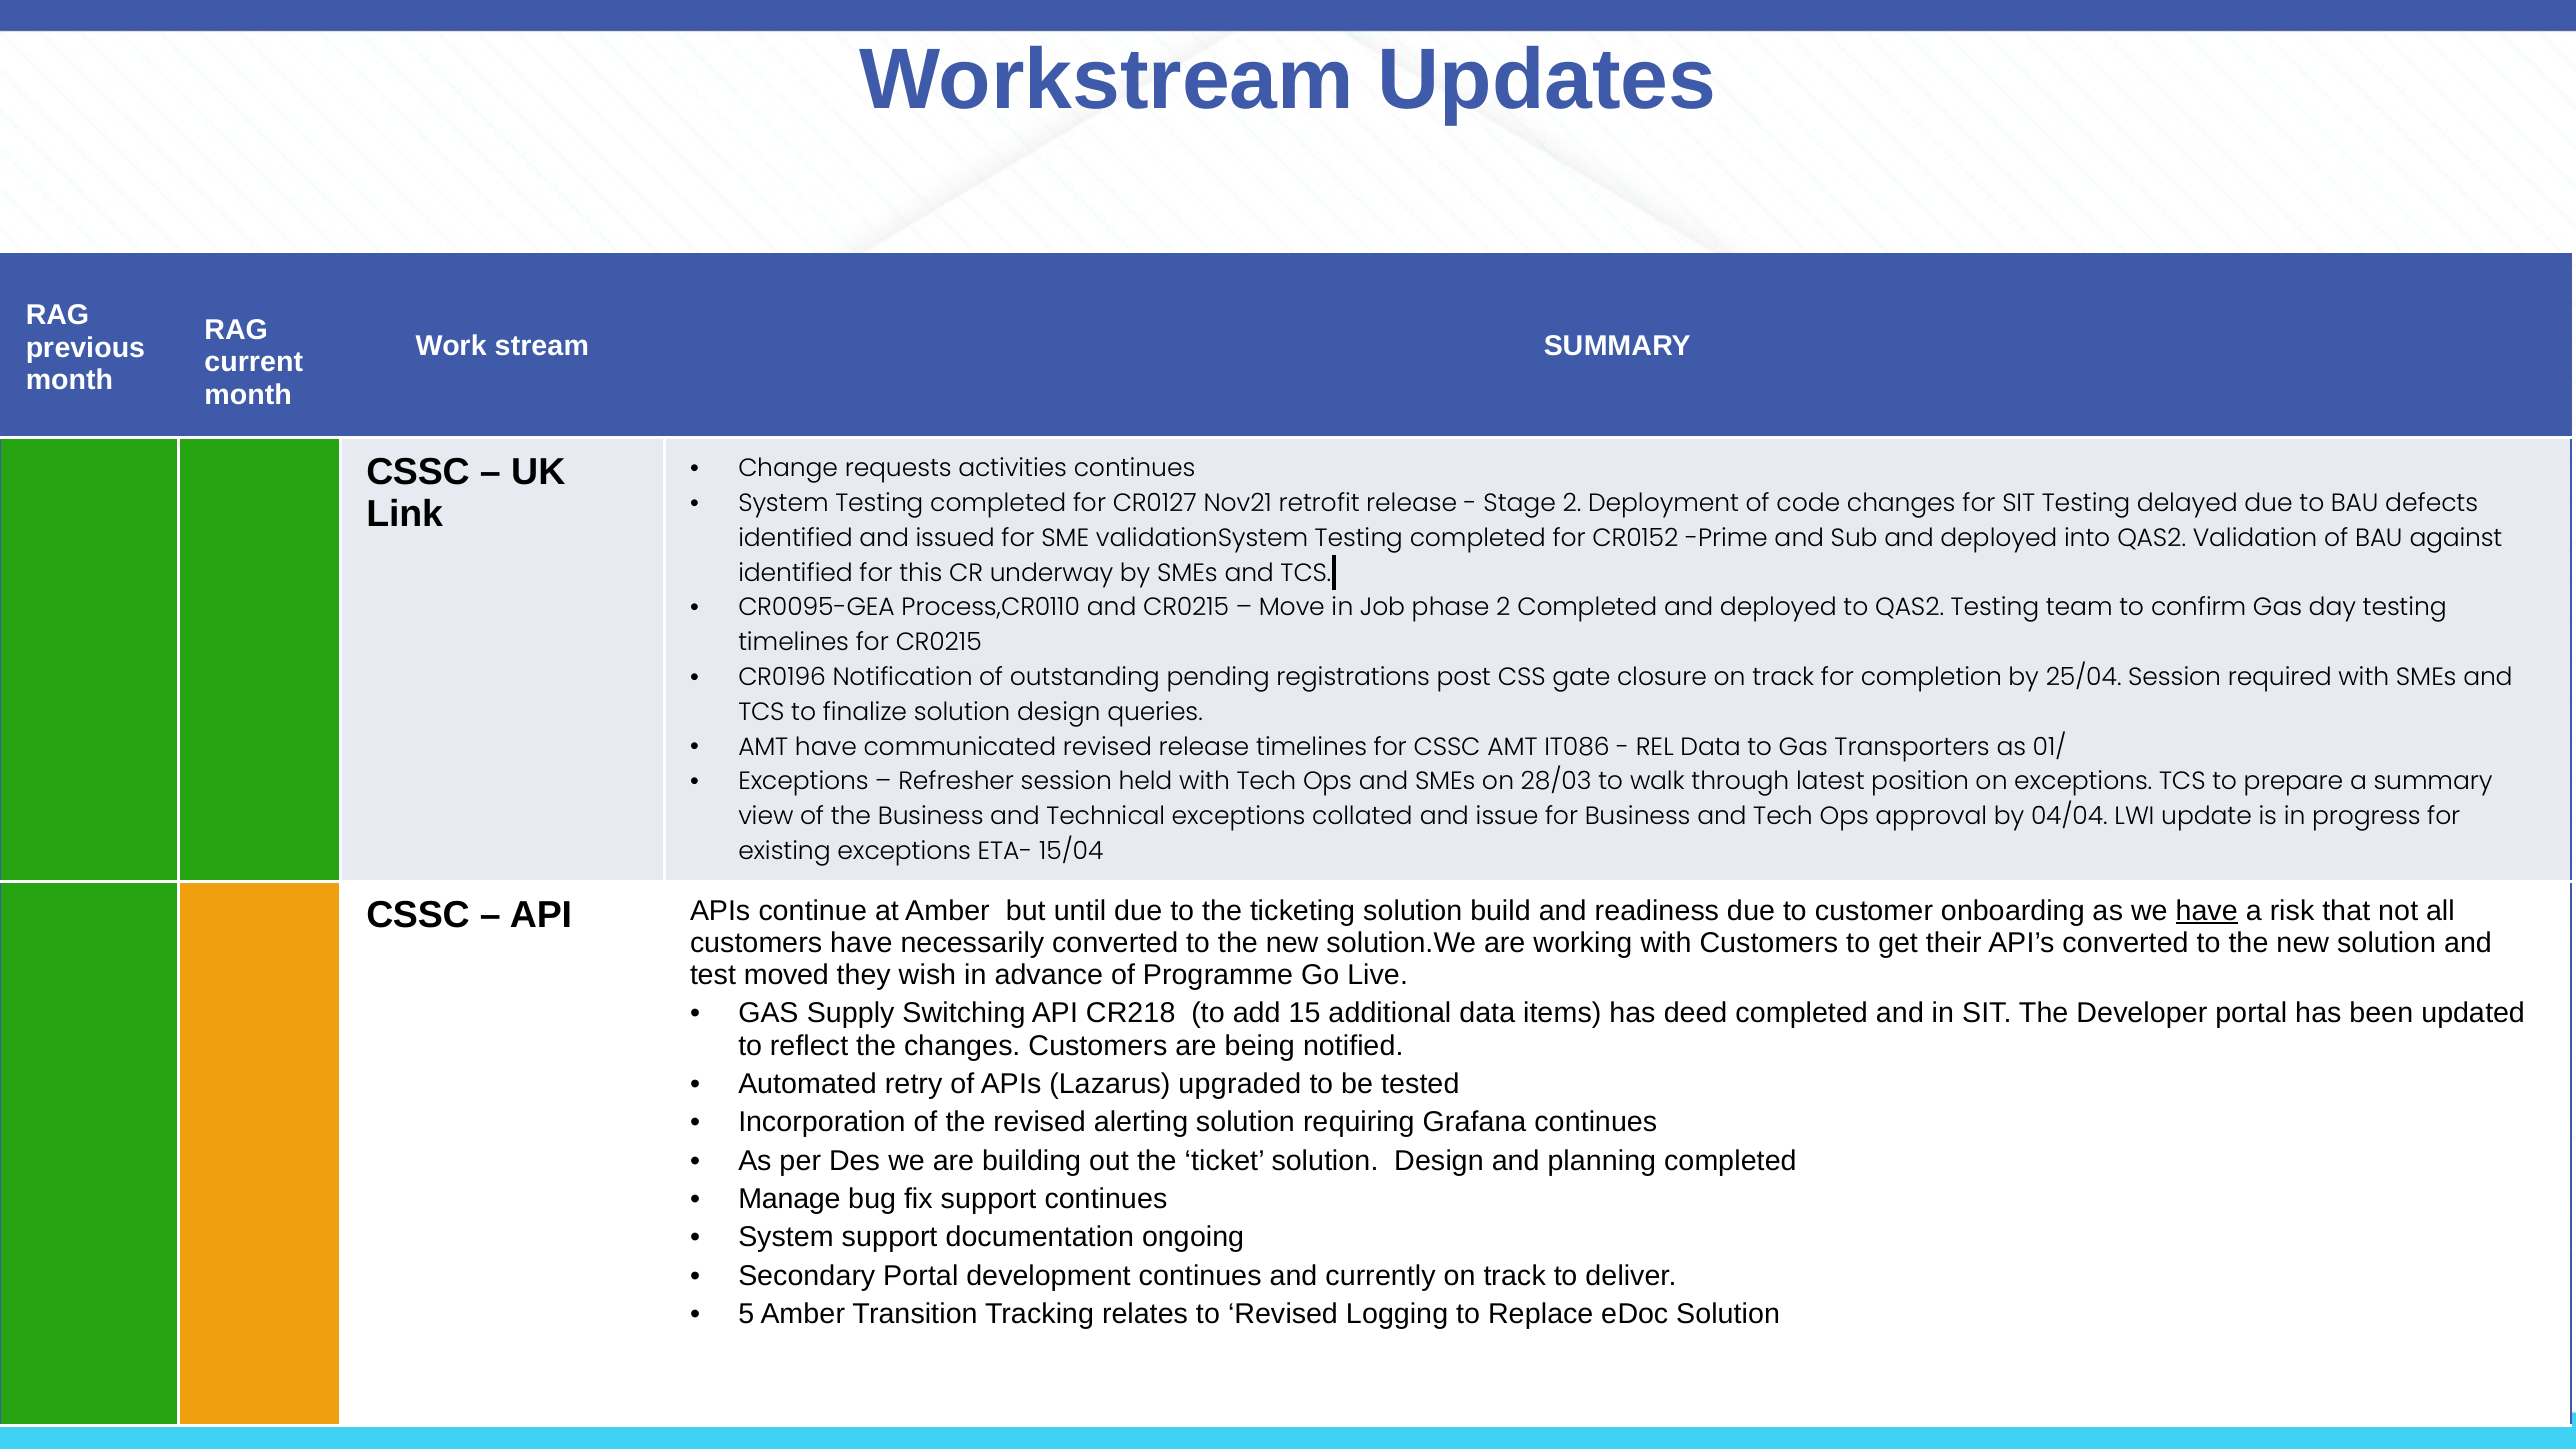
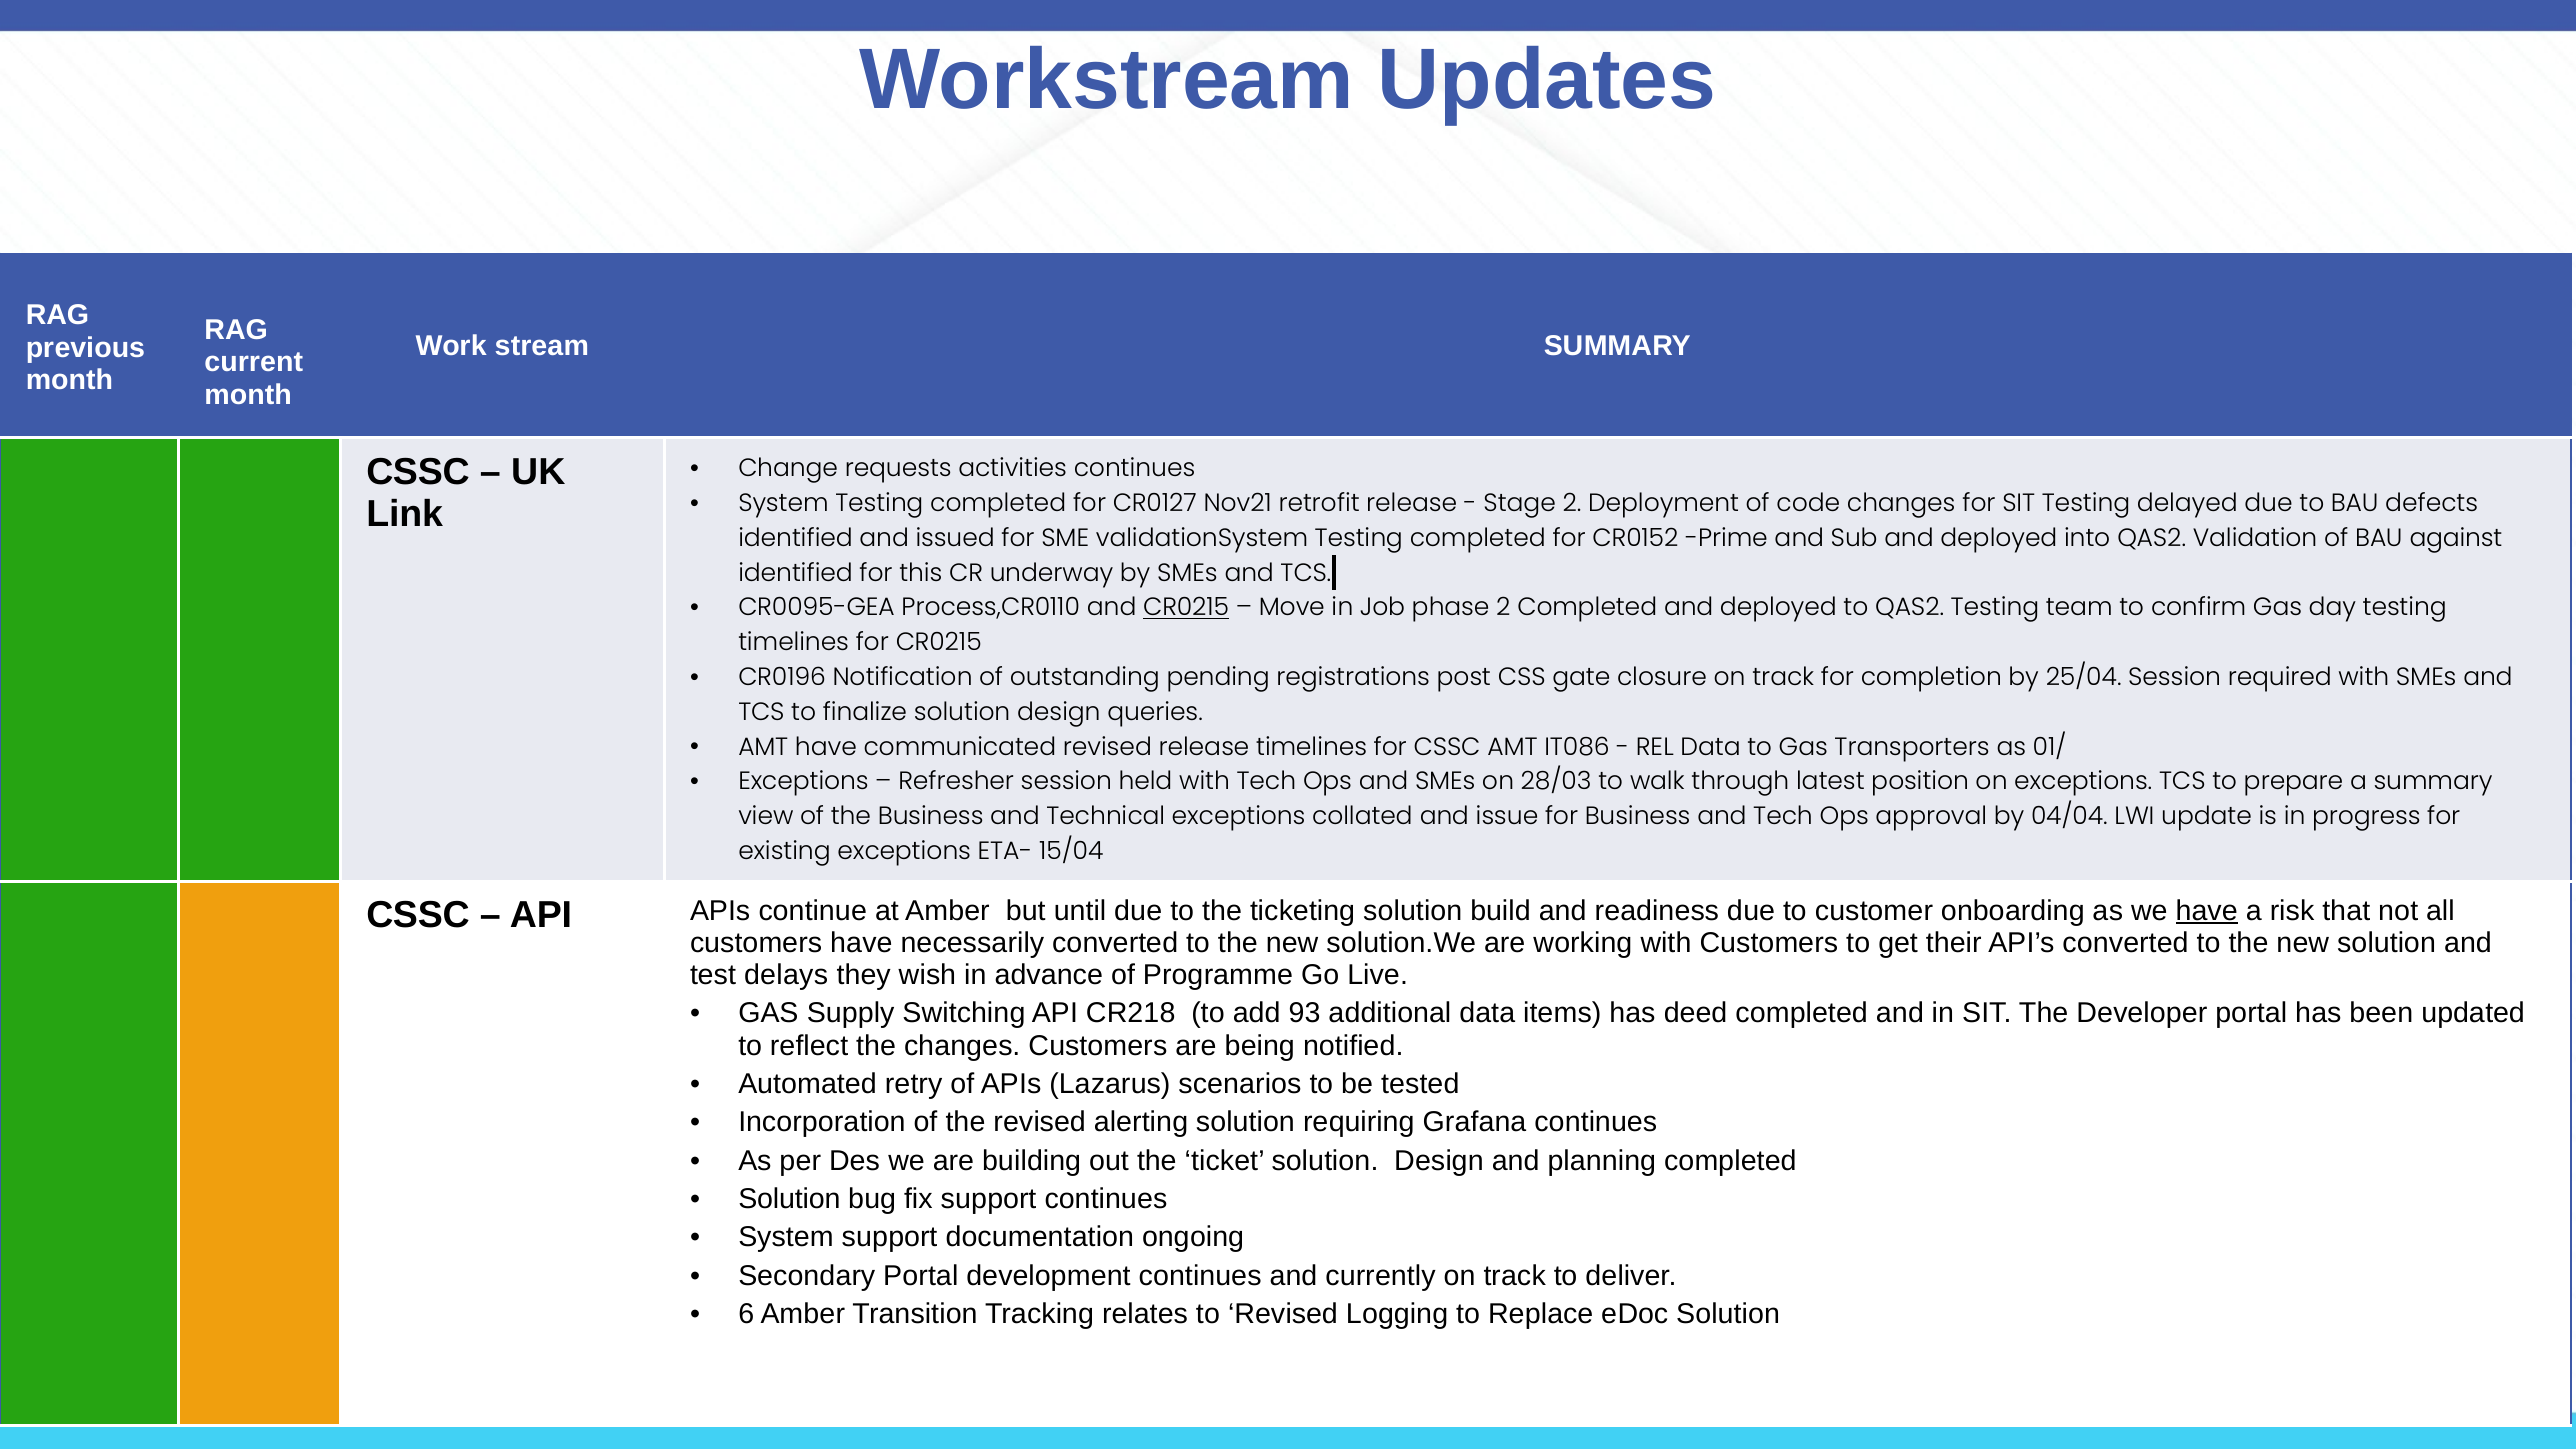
CR0215 at (1186, 608) underline: none -> present
moved: moved -> delays
15: 15 -> 93
upgraded: upgraded -> scenarios
Manage at (789, 1199): Manage -> Solution
5: 5 -> 6
